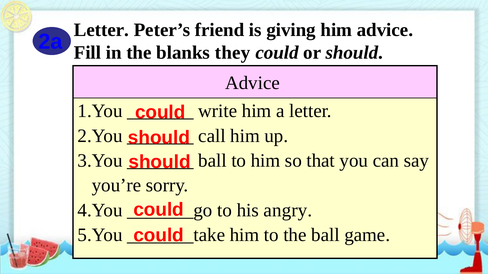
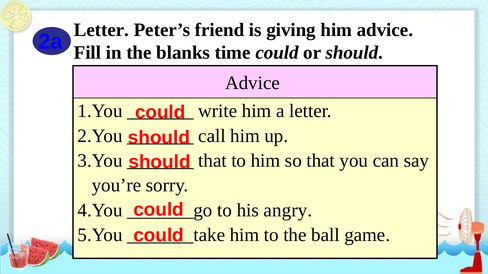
they: they -> time
ball at (212, 161): ball -> that
